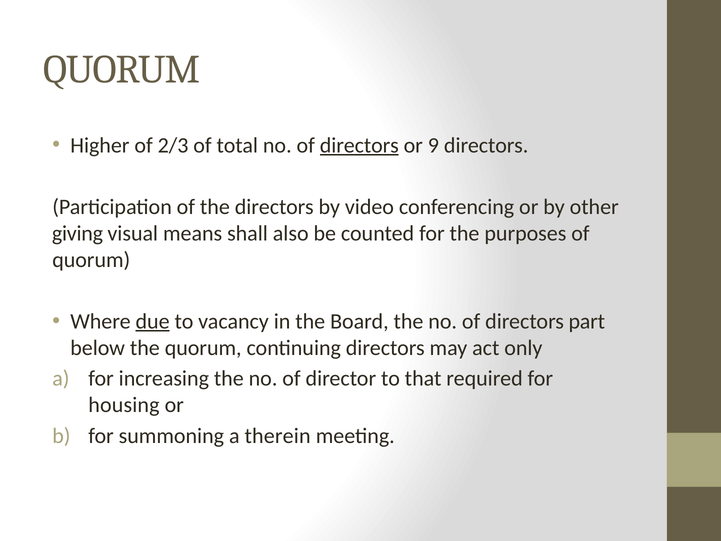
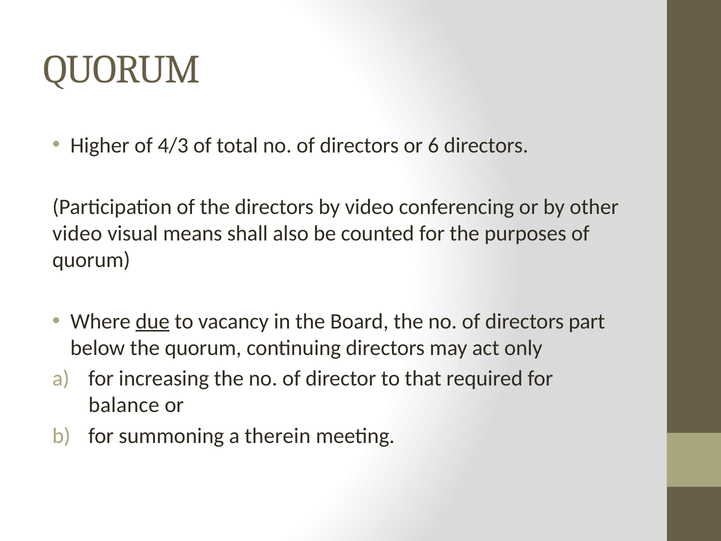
2/3: 2/3 -> 4/3
directors at (359, 145) underline: present -> none
9: 9 -> 6
giving at (77, 233): giving -> video
housing: housing -> balance
